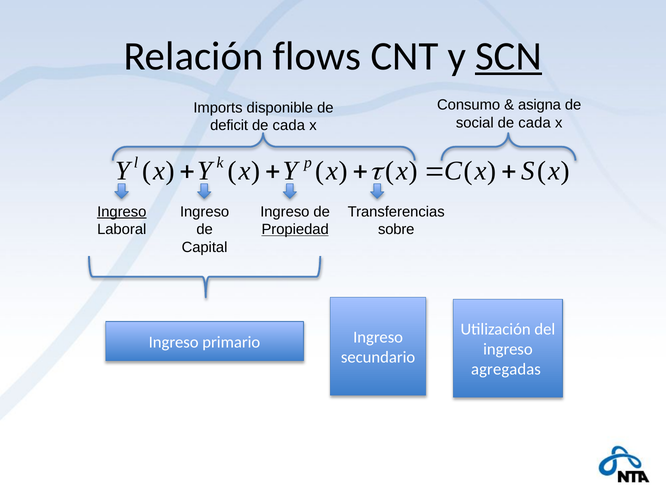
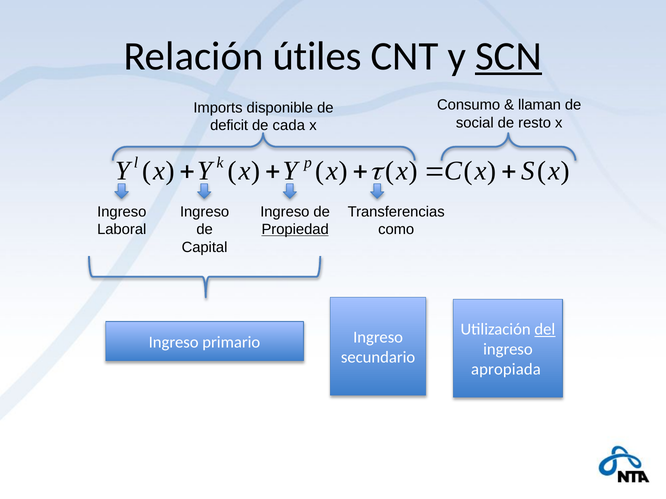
flows: flows -> útiles
asigna: asigna -> llaman
cada at (535, 123): cada -> resto
Ingreso at (122, 212) underline: present -> none
sobre: sobre -> como
del underline: none -> present
agregadas: agregadas -> apropiada
